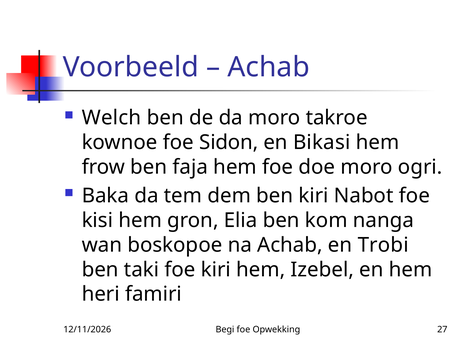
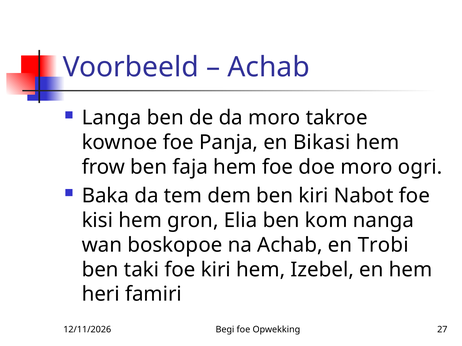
Welch: Welch -> Langa
Sidon: Sidon -> Panja
